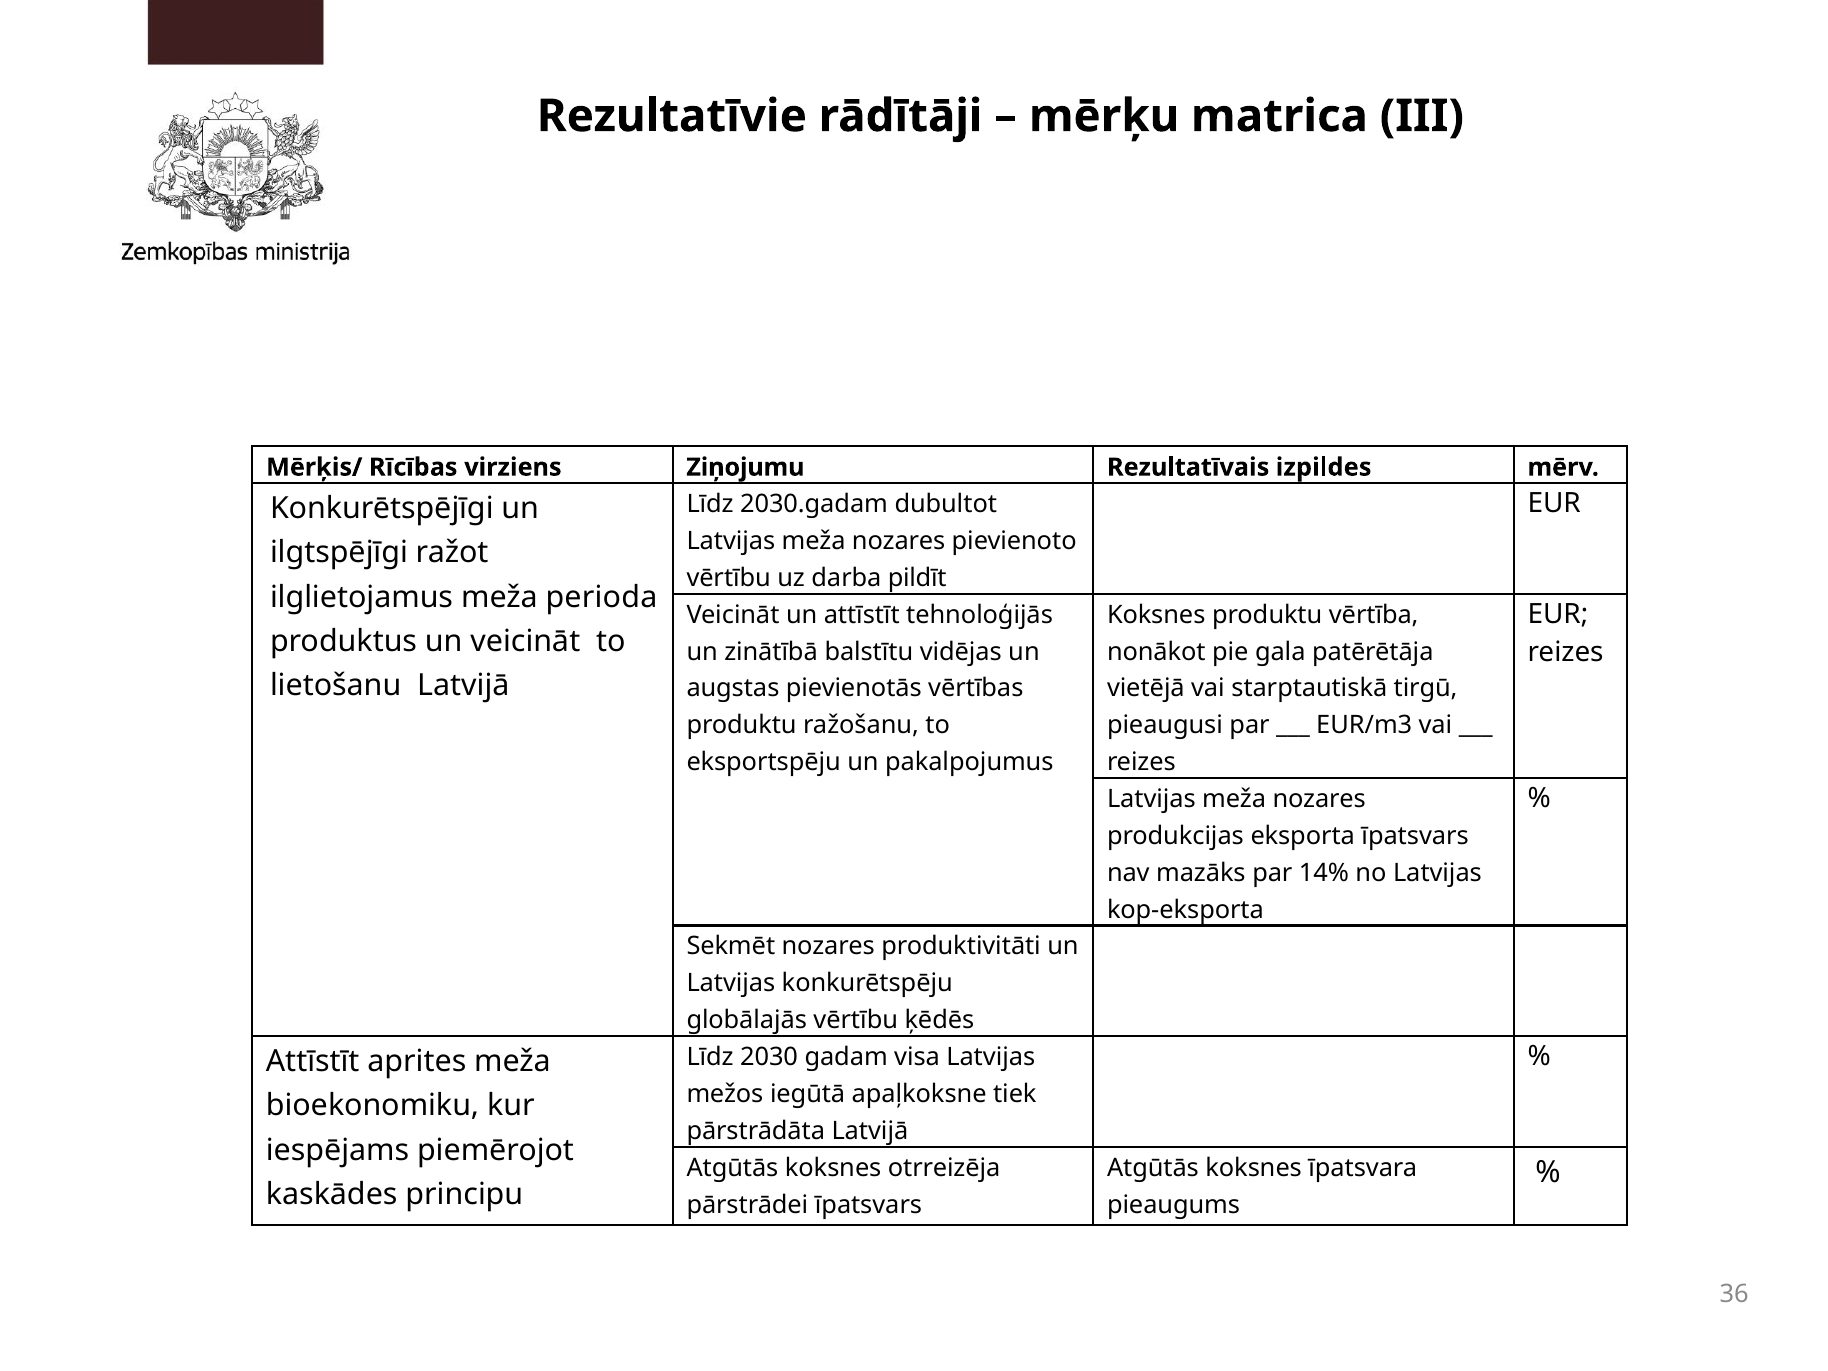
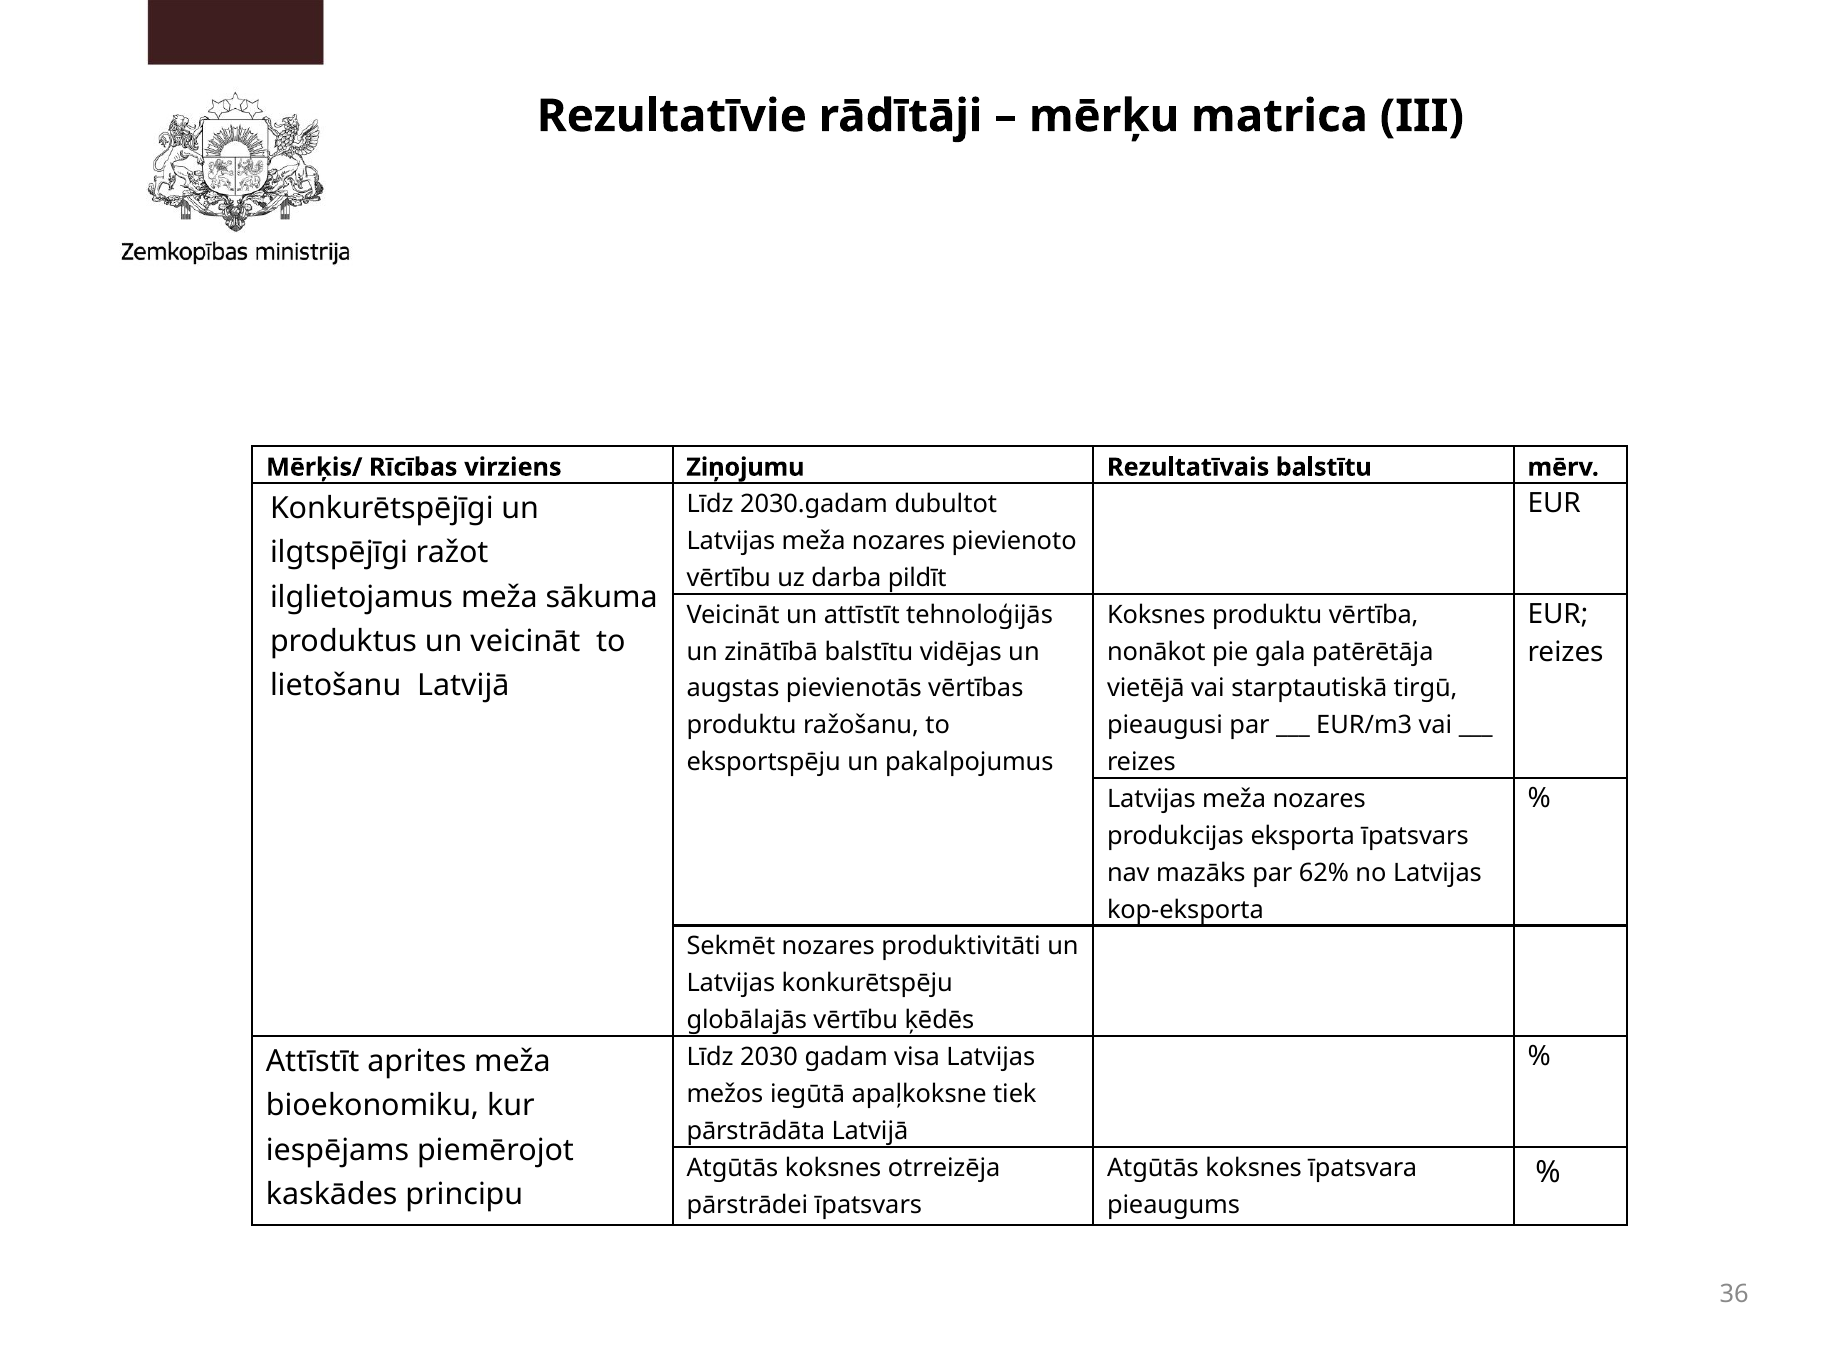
Rezultatīvais izpildes: izpildes -> balstītu
perioda: perioda -> sākuma
14%: 14% -> 62%
